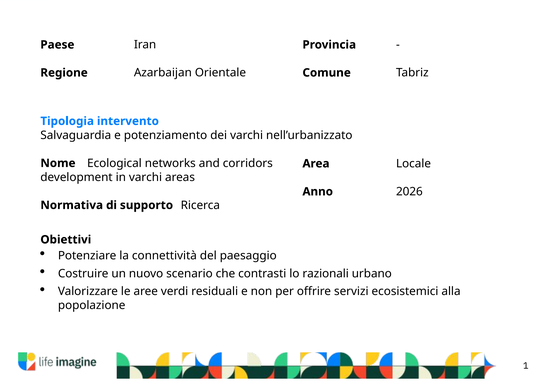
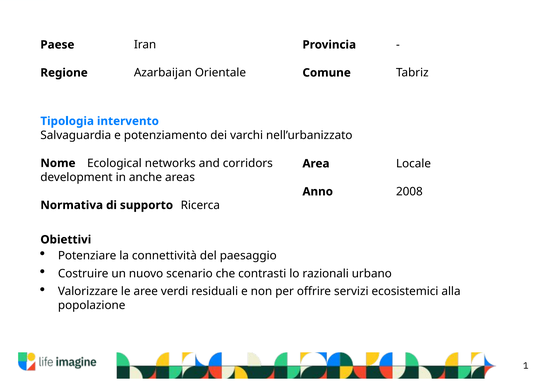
in varchi: varchi -> anche
2026: 2026 -> 2008
